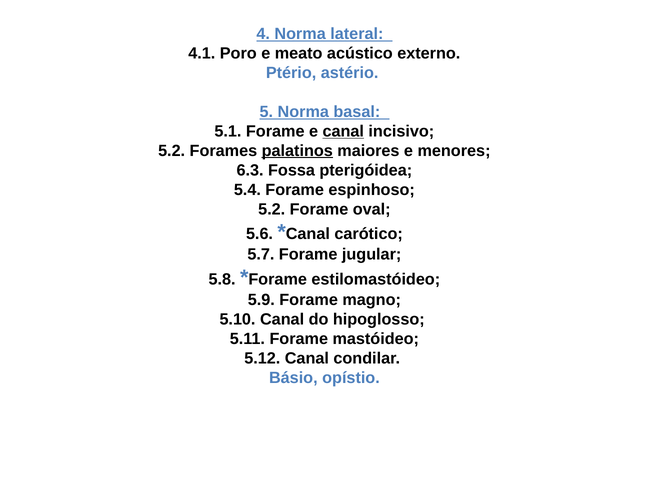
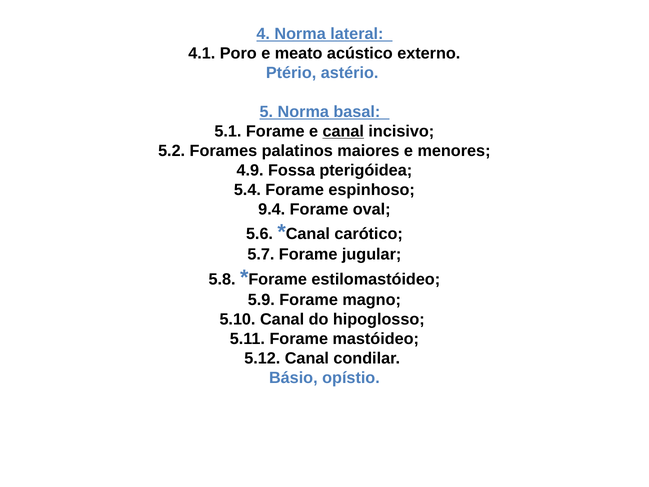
palatinos underline: present -> none
6.3: 6.3 -> 4.9
5.2 at (272, 209): 5.2 -> 9.4
